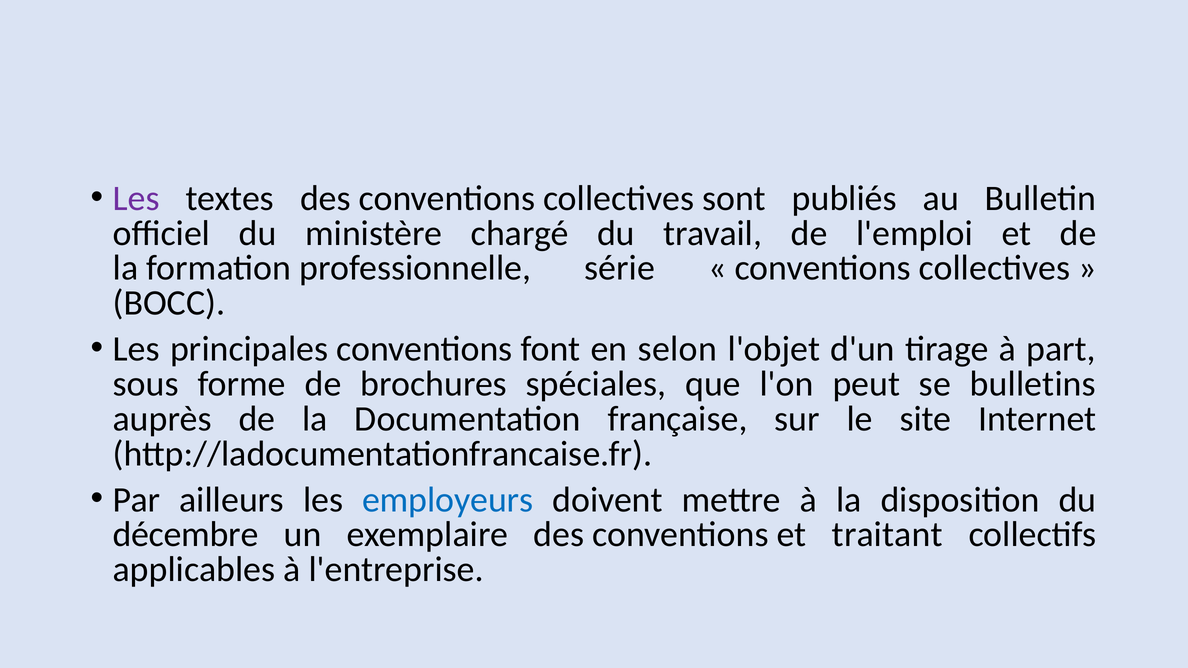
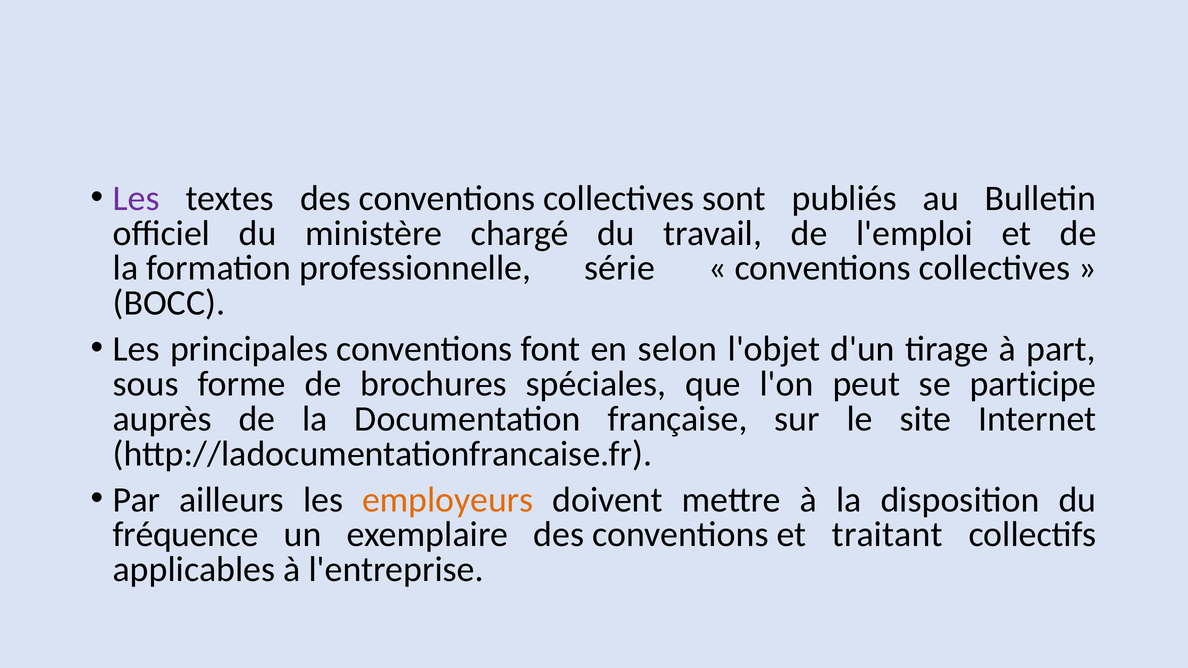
bulletins: bulletins -> participe
employeurs colour: blue -> orange
décembre: décembre -> fréquence
